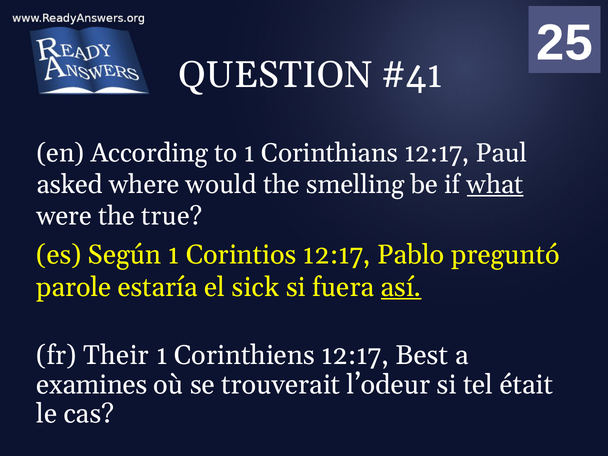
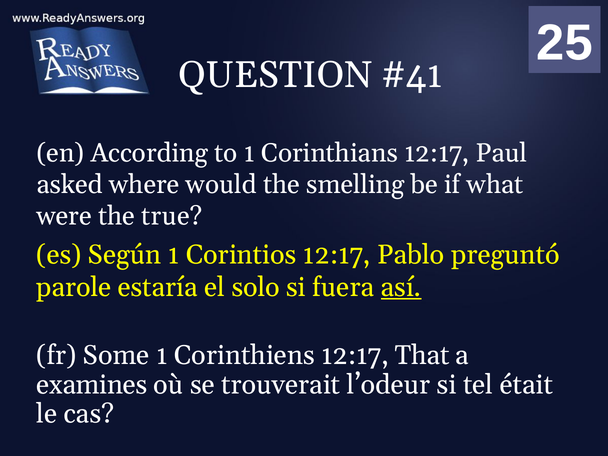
what underline: present -> none
sick: sick -> solo
Their: Their -> Some
Best: Best -> That
